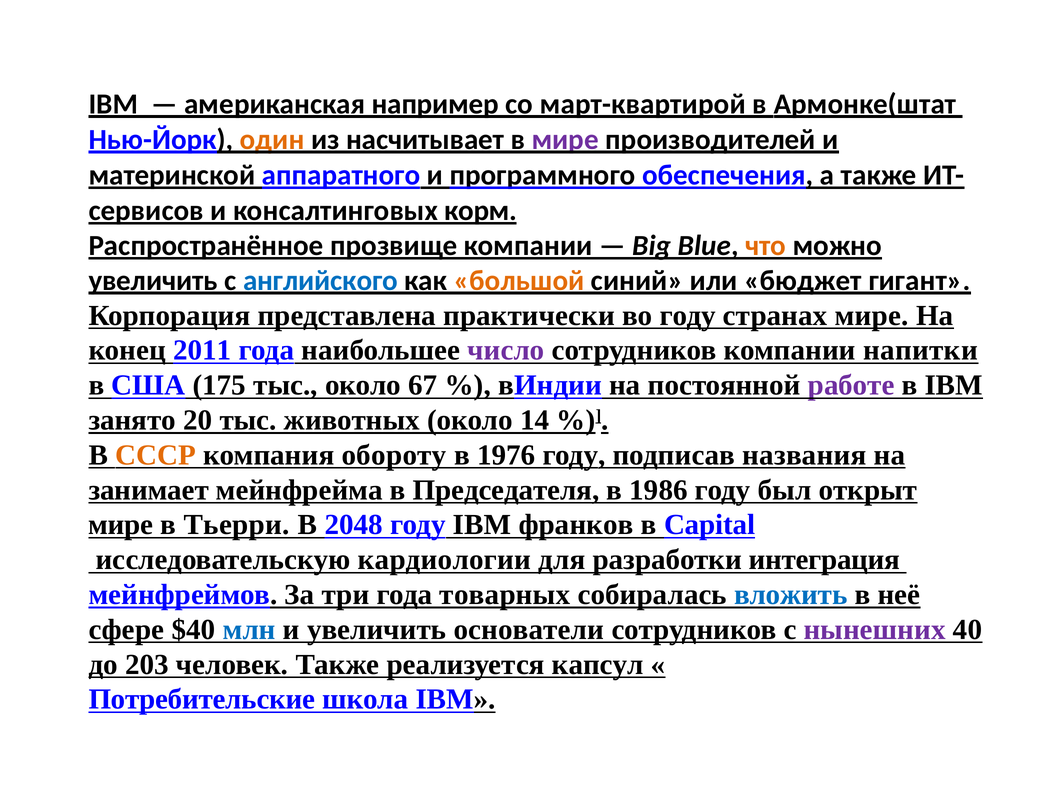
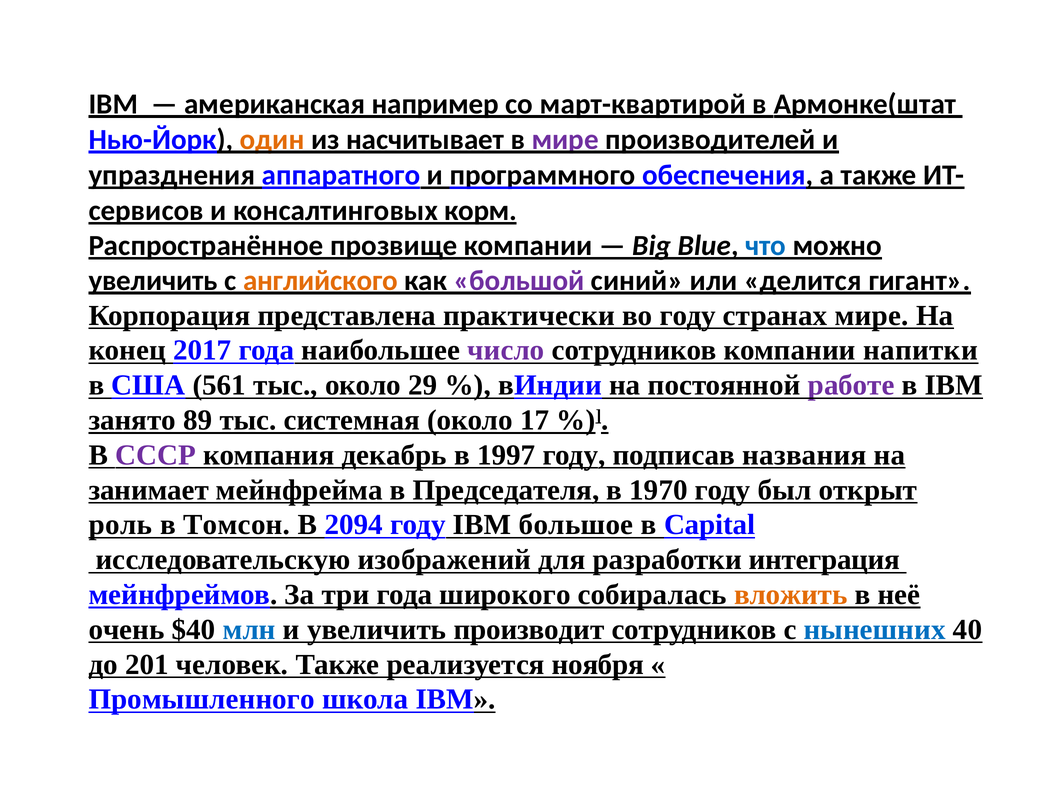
материнской: материнской -> упразднения
что colour: orange -> blue
английского colour: blue -> orange
большой colour: orange -> purple
бюджет: бюджет -> делится
2011: 2011 -> 2017
175: 175 -> 561
67: 67 -> 29
20: 20 -> 89
животных: животных -> системная
14: 14 -> 17
СССР colour: orange -> purple
обороту: обороту -> декабрь
1976: 1976 -> 1997
1986: 1986 -> 1970
мире at (121, 525): мире -> роль
Тьерри: Тьерри -> Томсон
2048: 2048 -> 2094
франков: франков -> большое
кардиологии: кардиологии -> изображений
товарных: товарных -> широкого
вложить colour: blue -> orange
сфере: сфере -> очень
основатели: основатели -> производит
нынешних colour: purple -> blue
203: 203 -> 201
капсул: капсул -> ноября
Потребительские: Потребительские -> Промышленного
